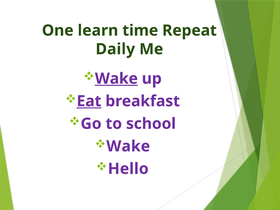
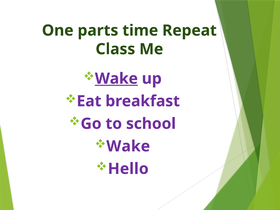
learn: learn -> parts
Daily: Daily -> Class
Eat underline: present -> none
